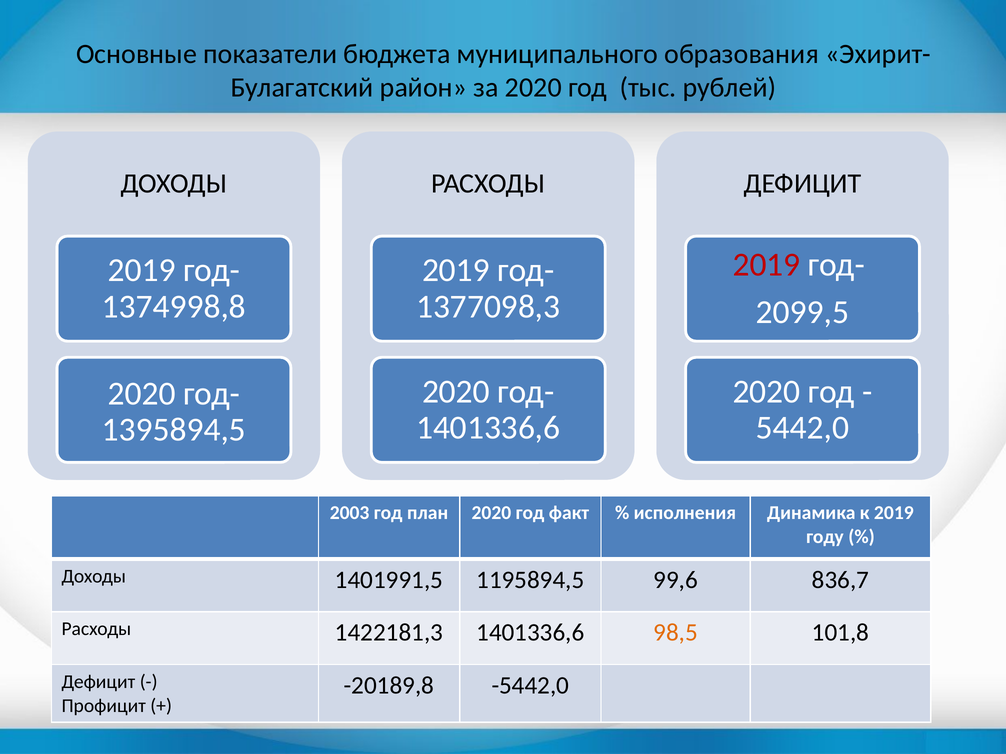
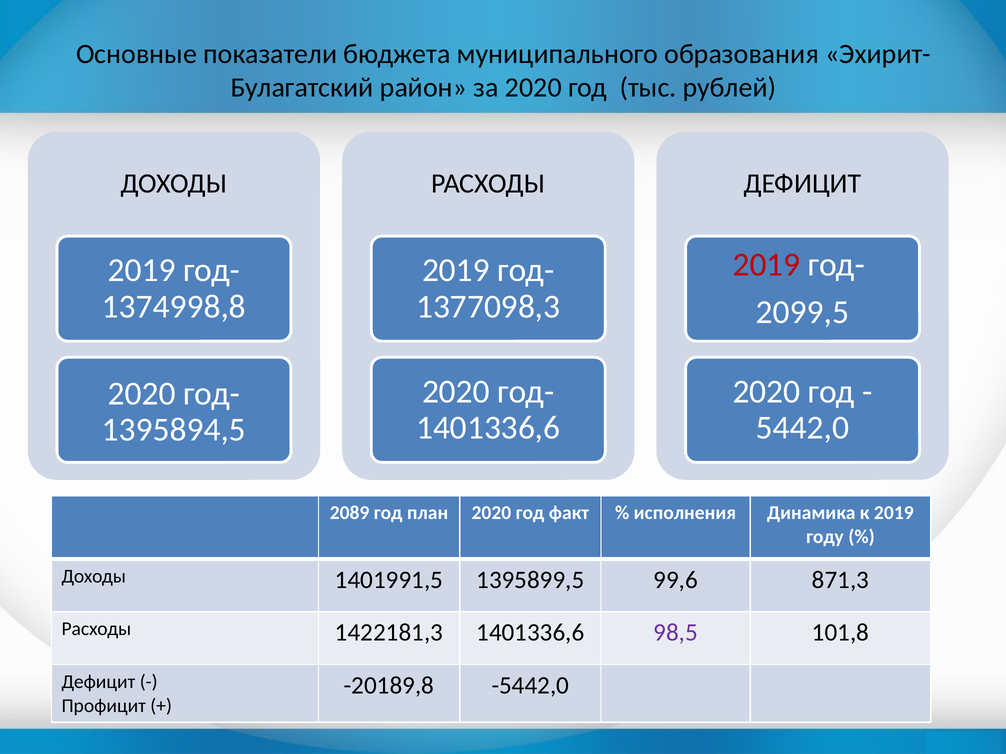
2003: 2003 -> 2089
1195894,5: 1195894,5 -> 1395899,5
836,7: 836,7 -> 871,3
98,5 colour: orange -> purple
